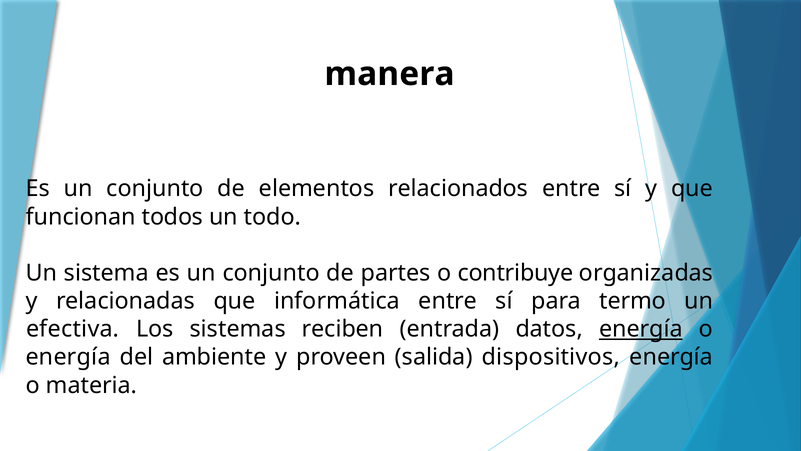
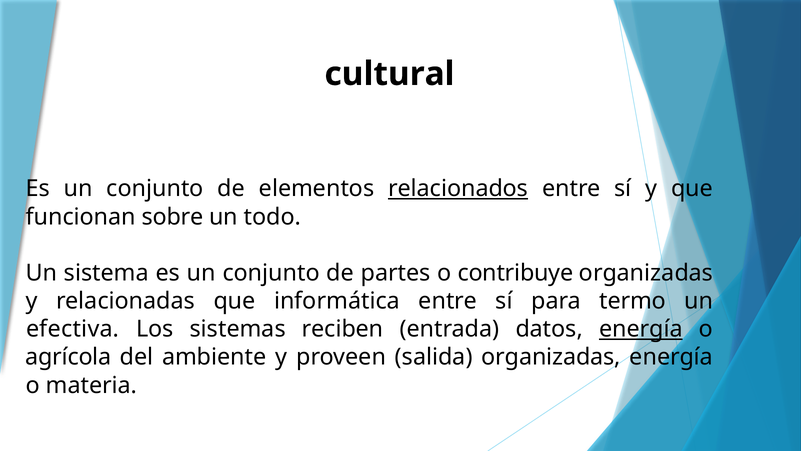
manera: manera -> cultural
relacionados underline: none -> present
todos: todos -> sobre
energía at (68, 357): energía -> agrícola
salida dispositivos: dispositivos -> organizadas
